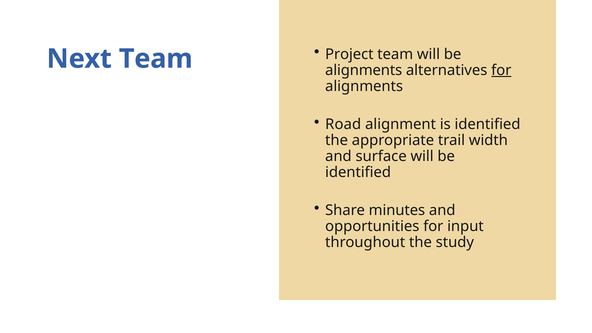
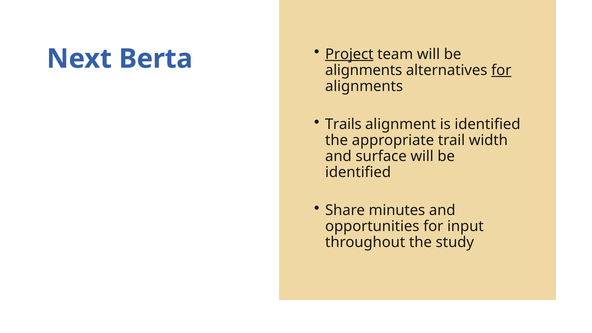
Project underline: none -> present
Next Team: Team -> Berta
Road: Road -> Trails
